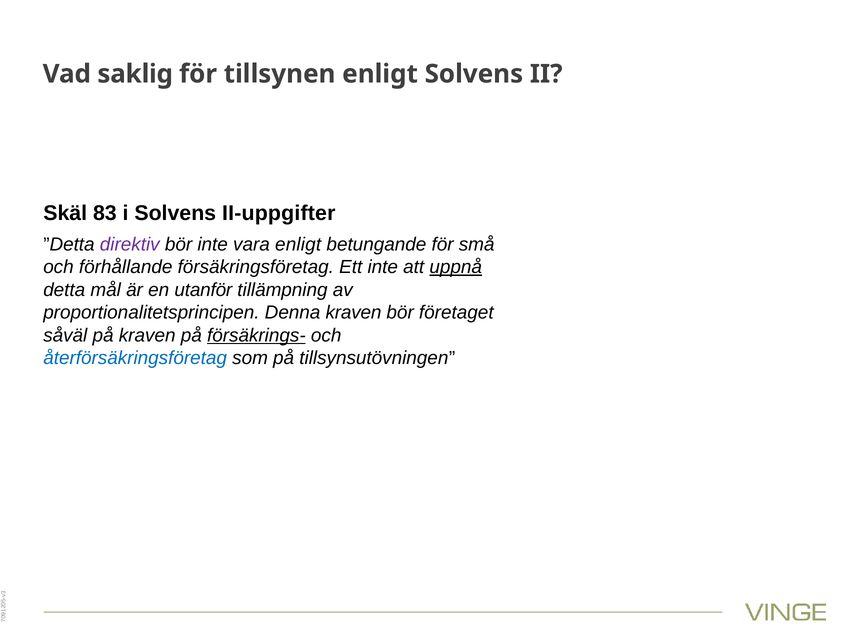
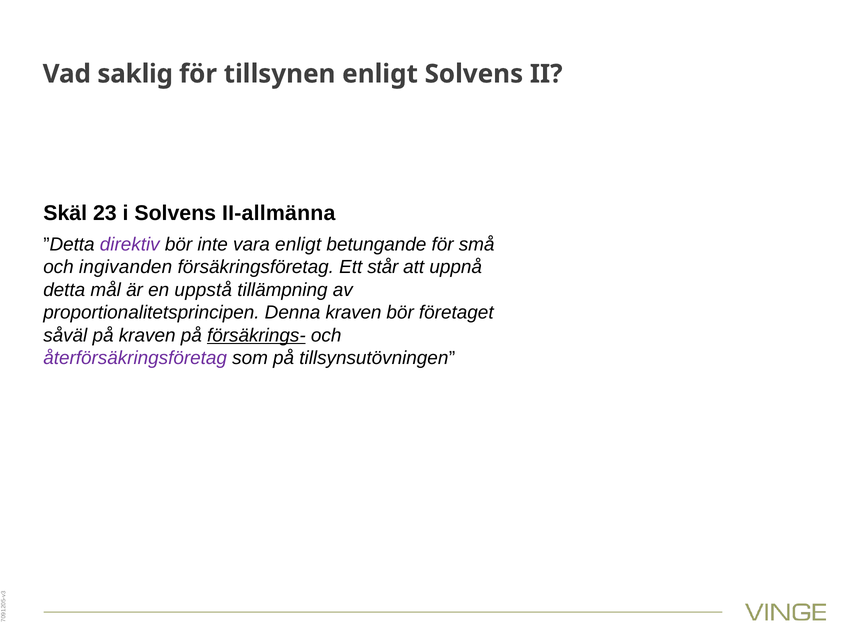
83: 83 -> 23
II-uppgifter: II-uppgifter -> II-allmänna
förhållande: förhållande -> ingivanden
Ett inte: inte -> står
uppnå underline: present -> none
utanför: utanför -> uppstå
återförsäkringsföretag colour: blue -> purple
